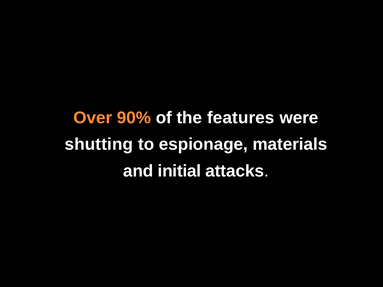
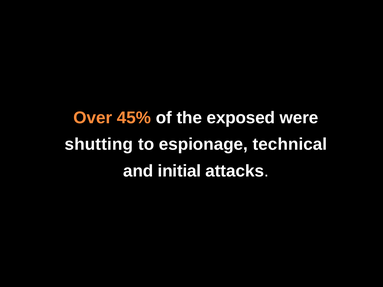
90%: 90% -> 45%
features: features -> exposed
materials: materials -> technical
